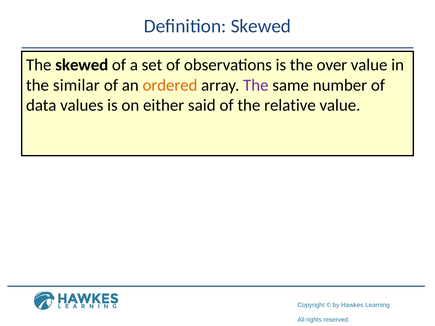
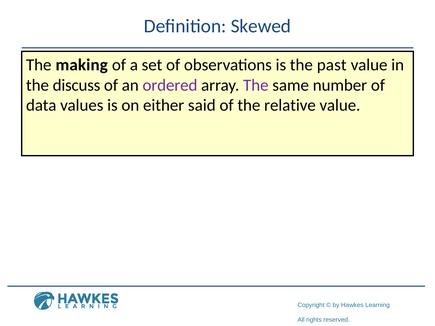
The skewed: skewed -> making
over: over -> past
similar: similar -> discuss
ordered colour: orange -> purple
